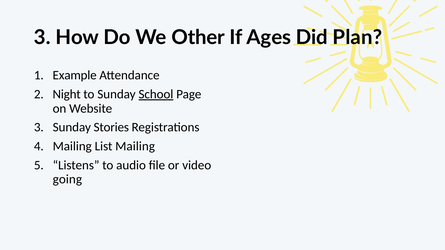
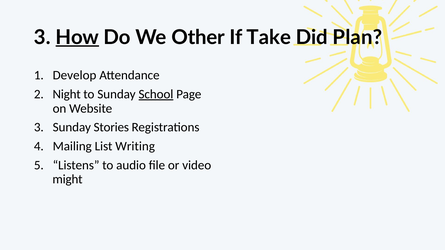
How underline: none -> present
Ages: Ages -> Take
Example: Example -> Develop
List Mailing: Mailing -> Writing
going: going -> might
